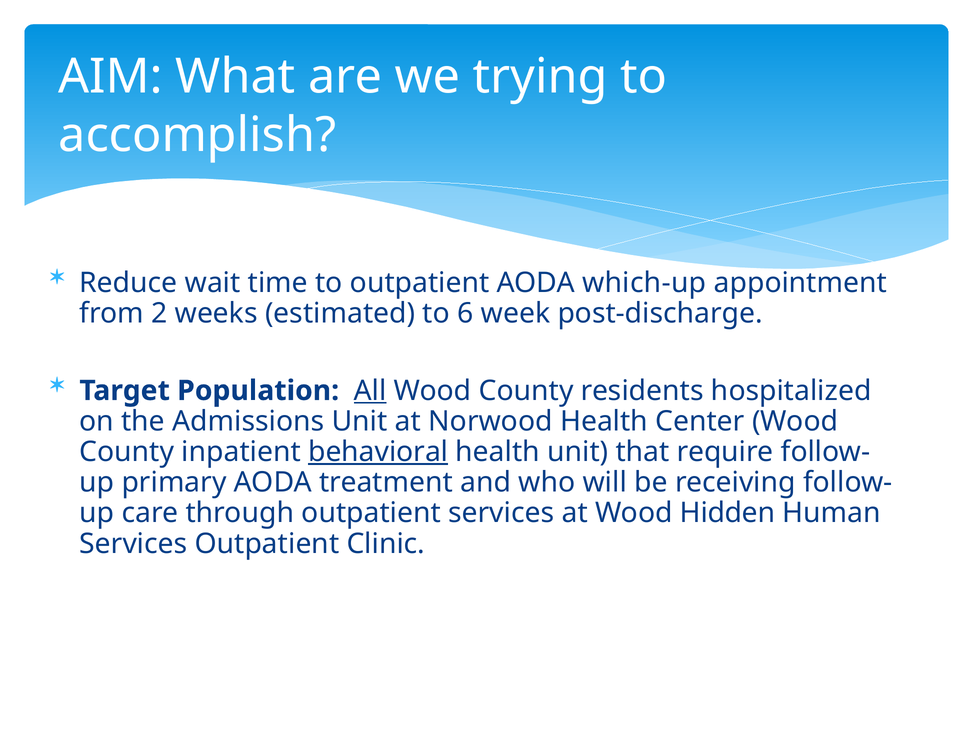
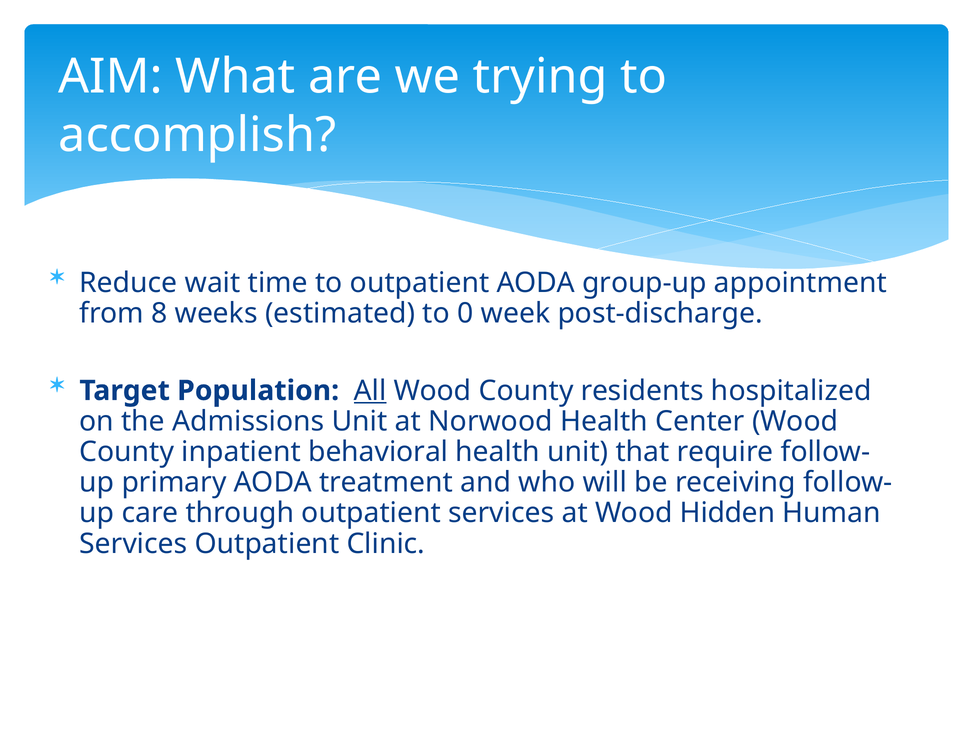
which-up: which-up -> group-up
2: 2 -> 8
6: 6 -> 0
behavioral underline: present -> none
